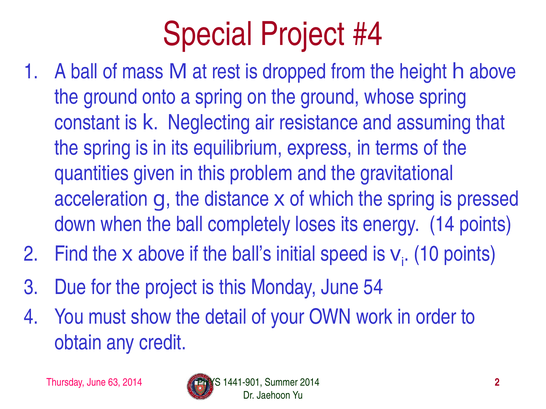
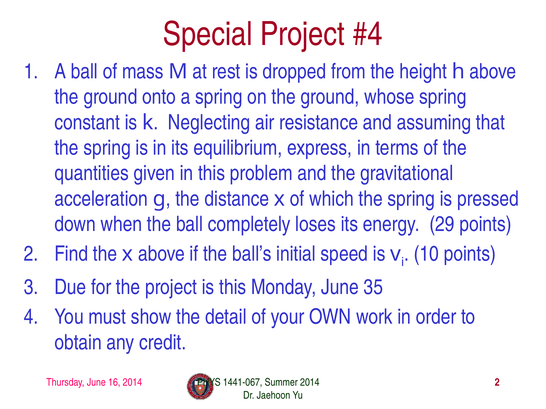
14: 14 -> 29
54: 54 -> 35
63: 63 -> 16
1441-901: 1441-901 -> 1441-067
